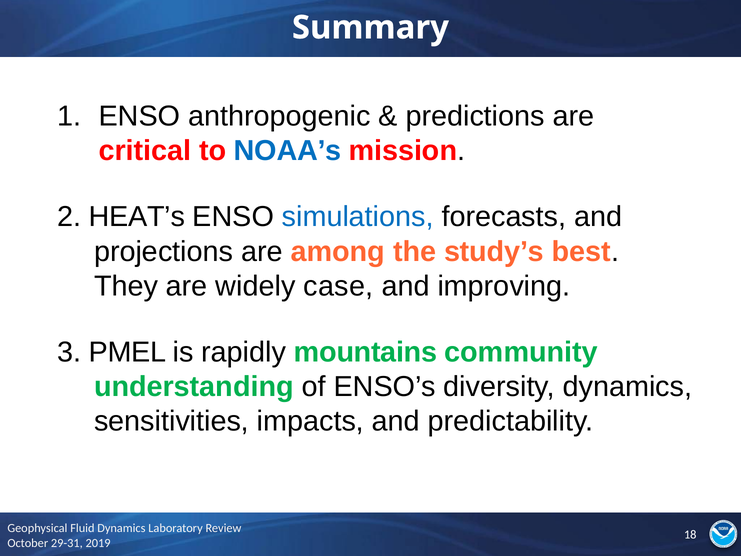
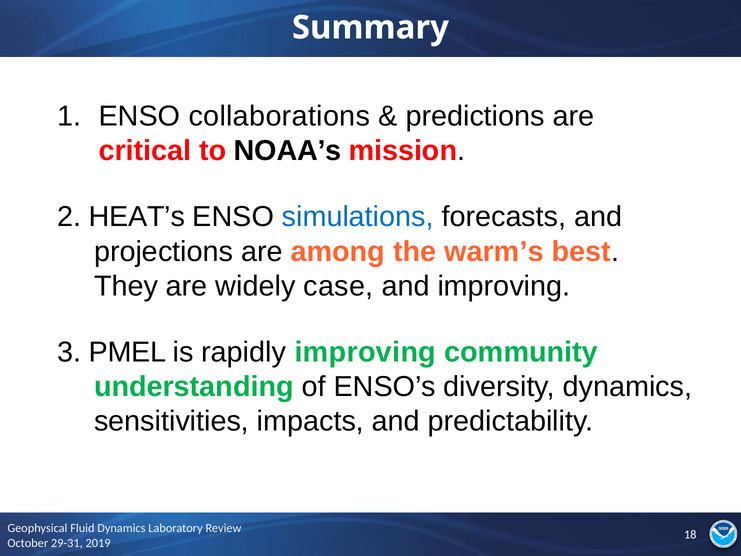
anthropogenic: anthropogenic -> collaborations
NOAA’s colour: blue -> black
study’s: study’s -> warm’s
rapidly mountains: mountains -> improving
